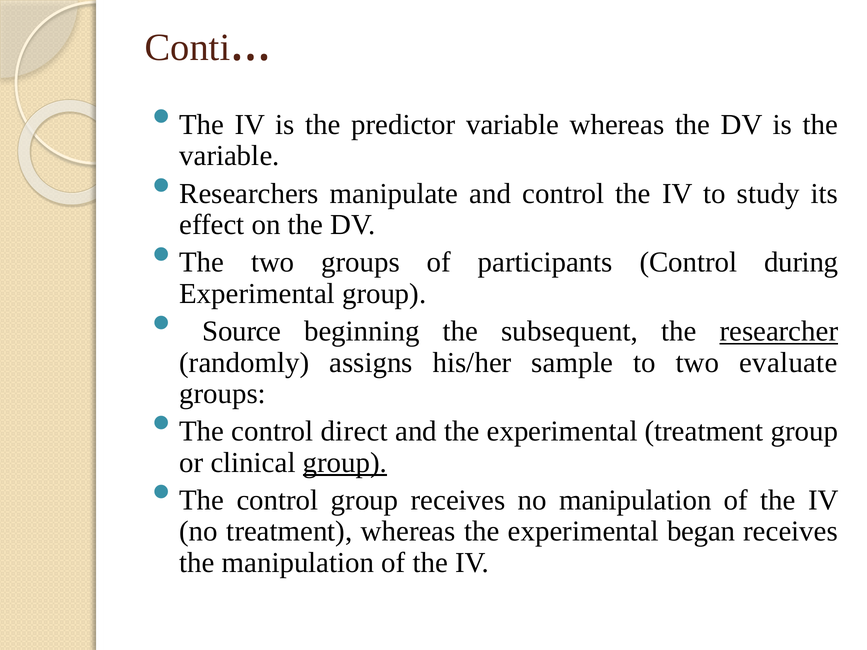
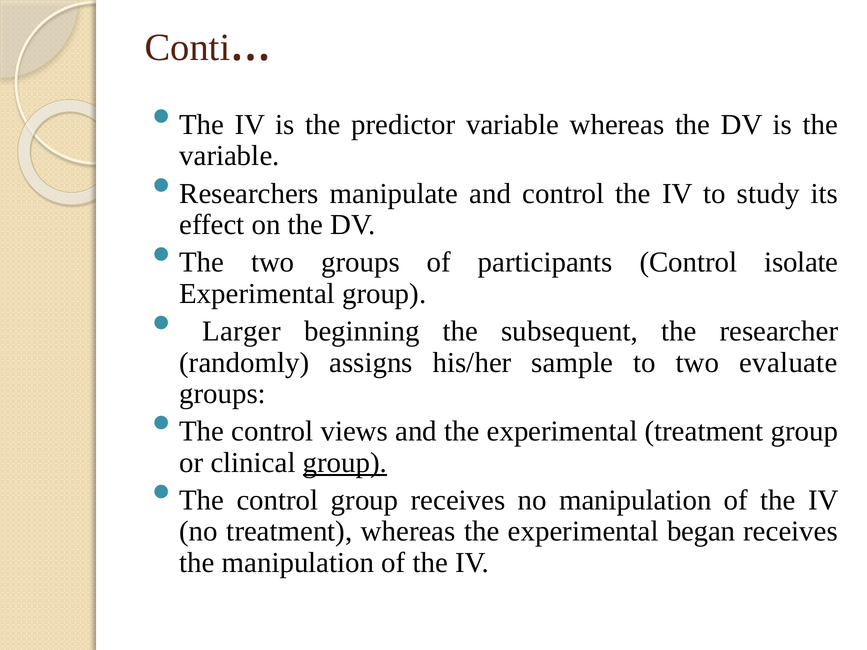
during: during -> isolate
Source: Source -> Larger
researcher underline: present -> none
direct: direct -> views
